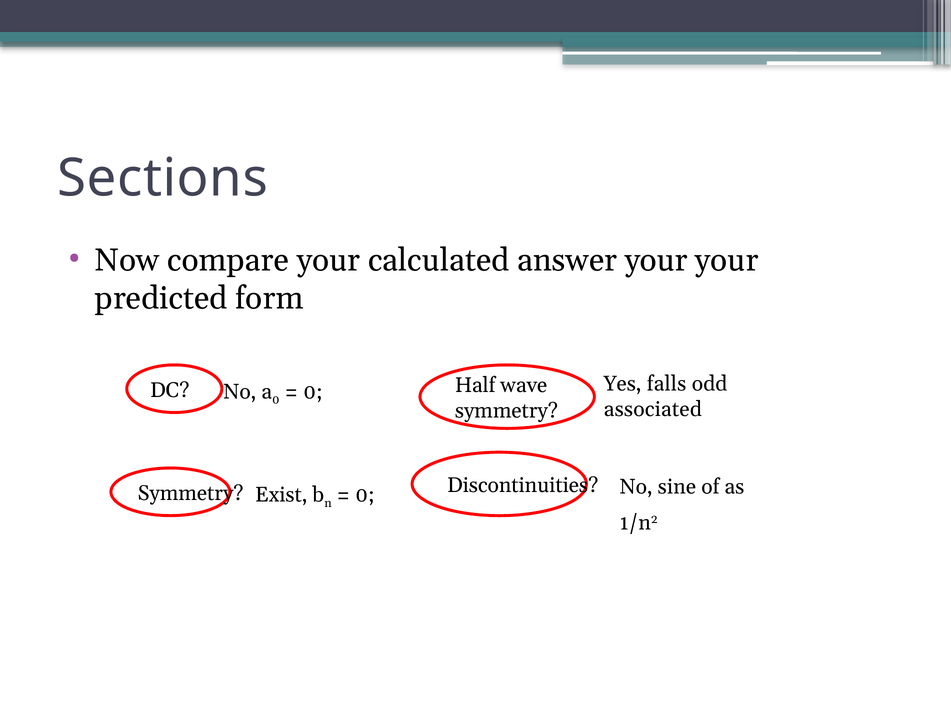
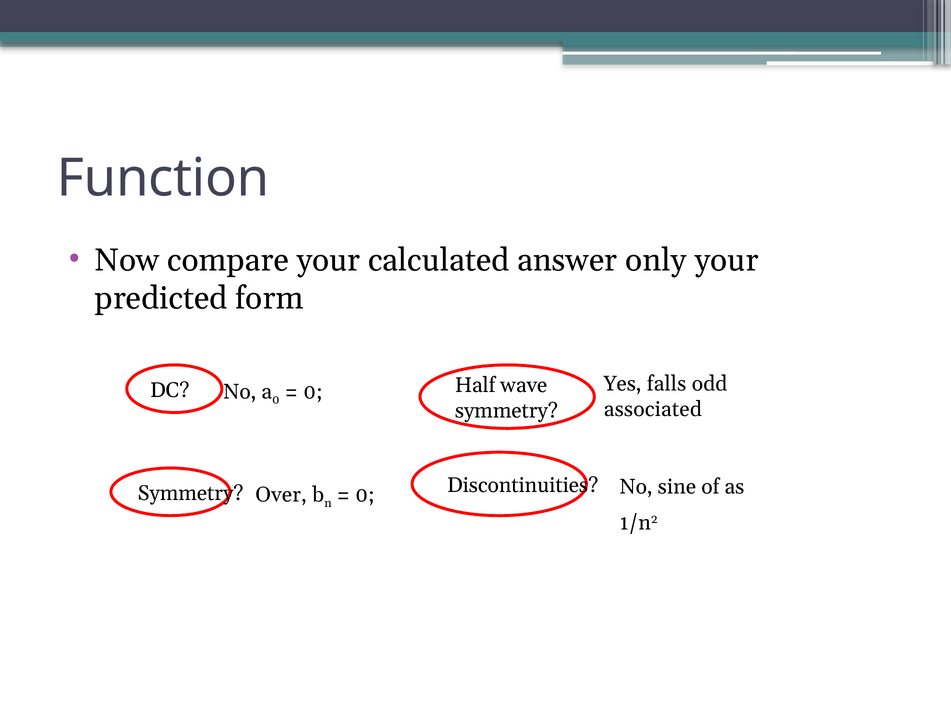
Sections: Sections -> Function
answer your: your -> only
Exist: Exist -> Over
